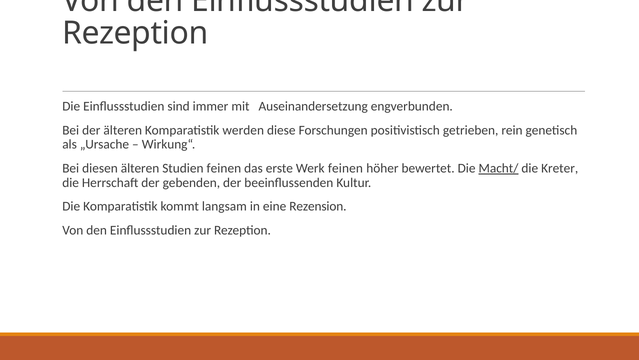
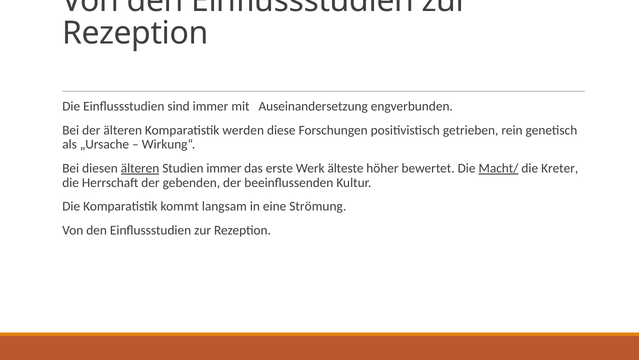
älteren at (140, 168) underline: none -> present
Studien feinen: feinen -> immer
Werk feinen: feinen -> älteste
Rezension: Rezension -> Strömung
